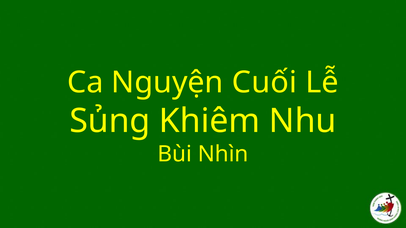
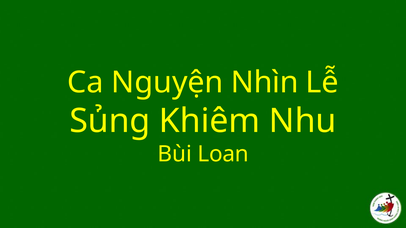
Cuối: Cuối -> Nhìn
Nhìn: Nhìn -> Loan
